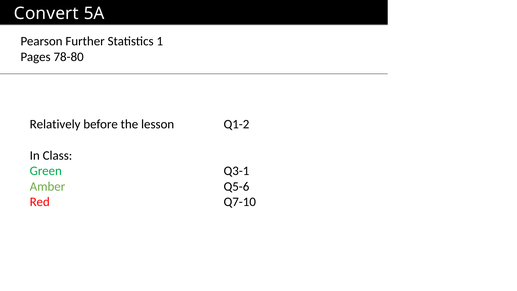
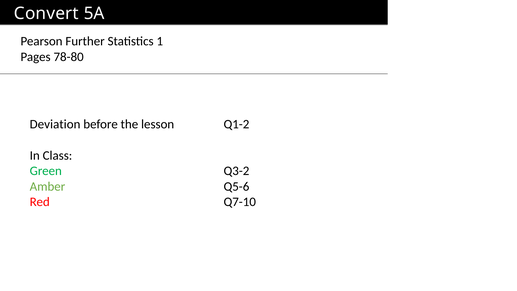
Relatively: Relatively -> Deviation
Q3-1: Q3-1 -> Q3-2
